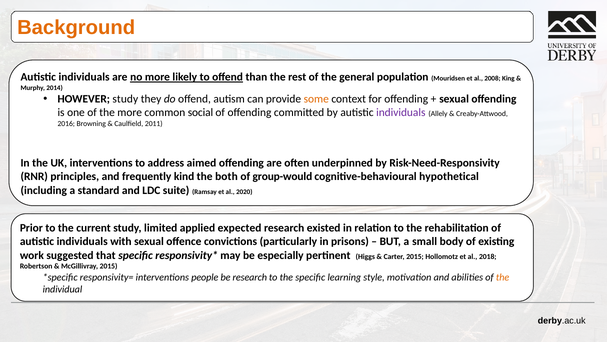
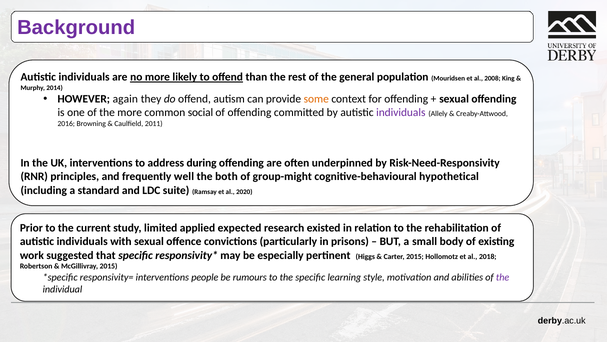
Background colour: orange -> purple
HOWEVER study: study -> again
aimed: aimed -> during
kind: kind -> well
group-would: group-would -> group-might
be research: research -> rumours
the at (503, 277) colour: orange -> purple
